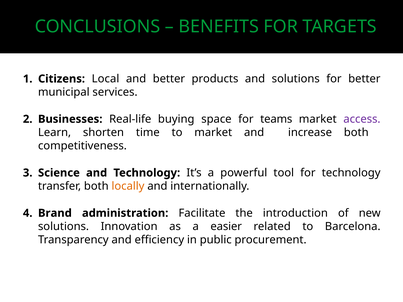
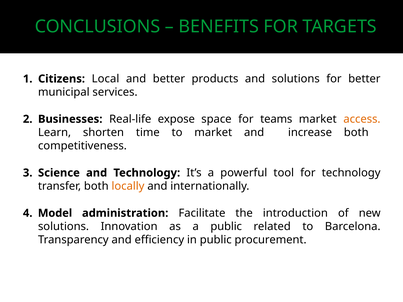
buying: buying -> expose
access colour: purple -> orange
Brand: Brand -> Model
a easier: easier -> public
